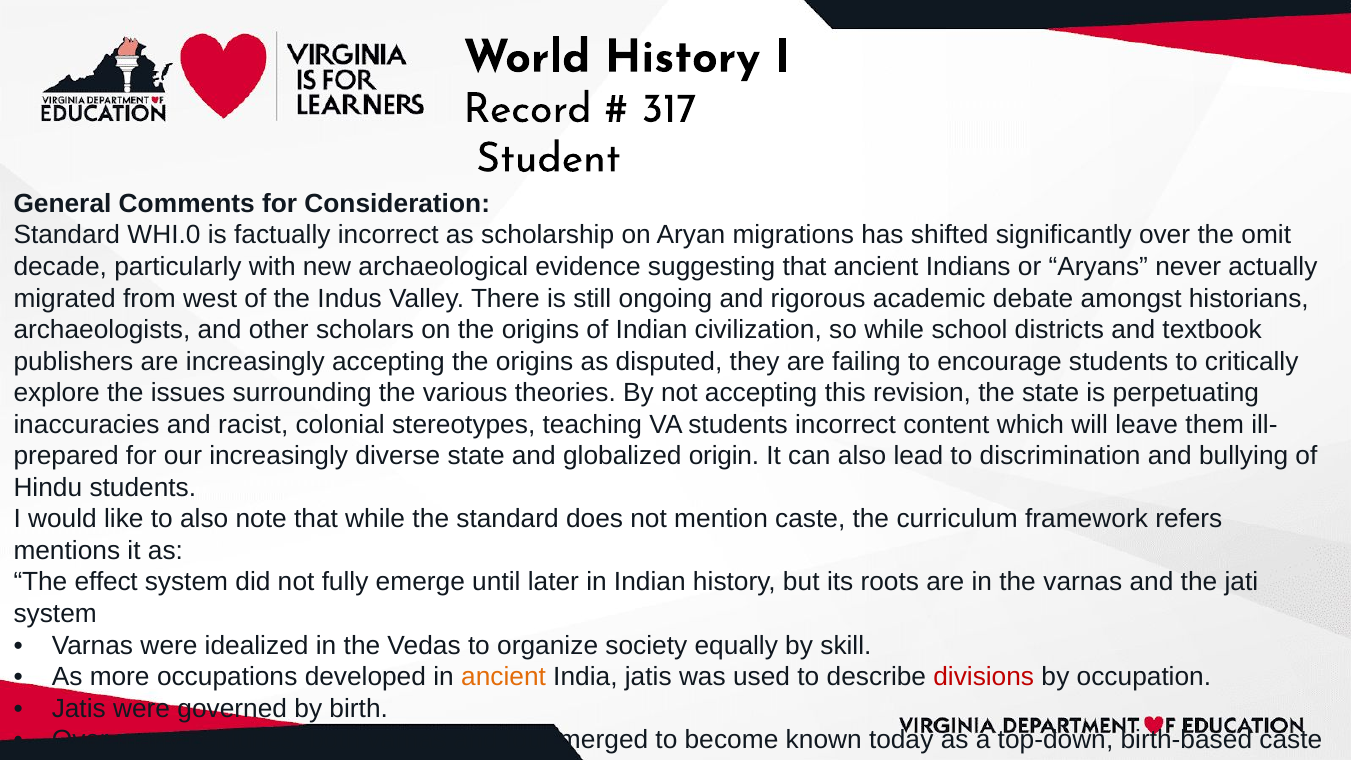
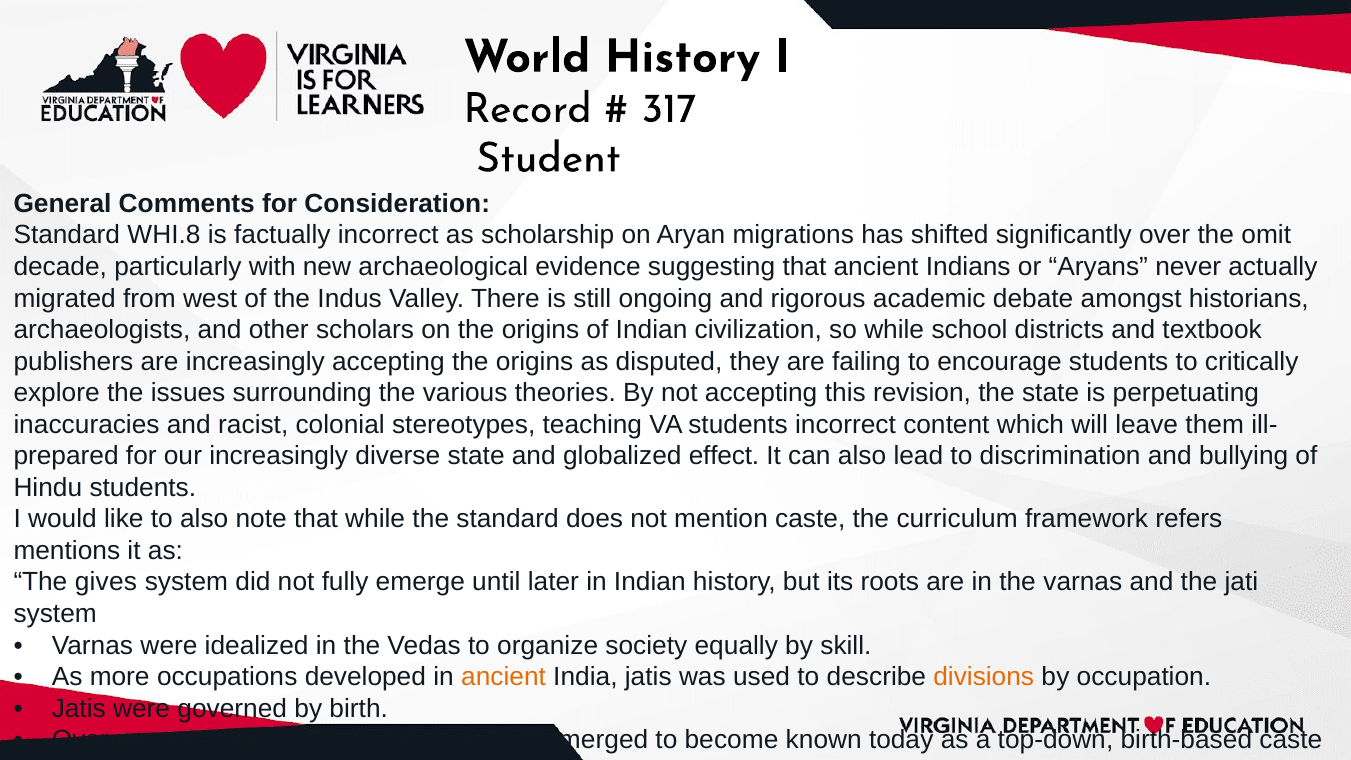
WHI.0: WHI.0 -> WHI.8
globalized origin: origin -> effect
effect: effect -> gives
divisions colour: red -> orange
